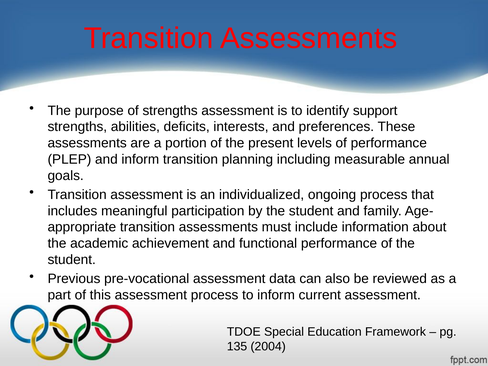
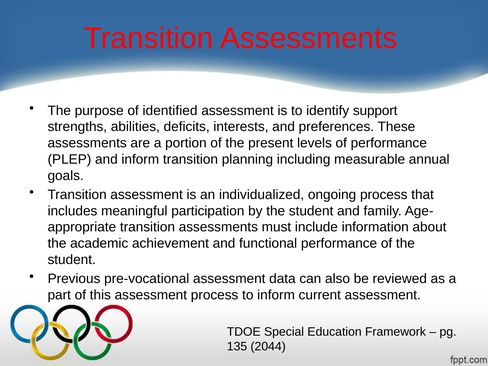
of strengths: strengths -> identified
2004: 2004 -> 2044
